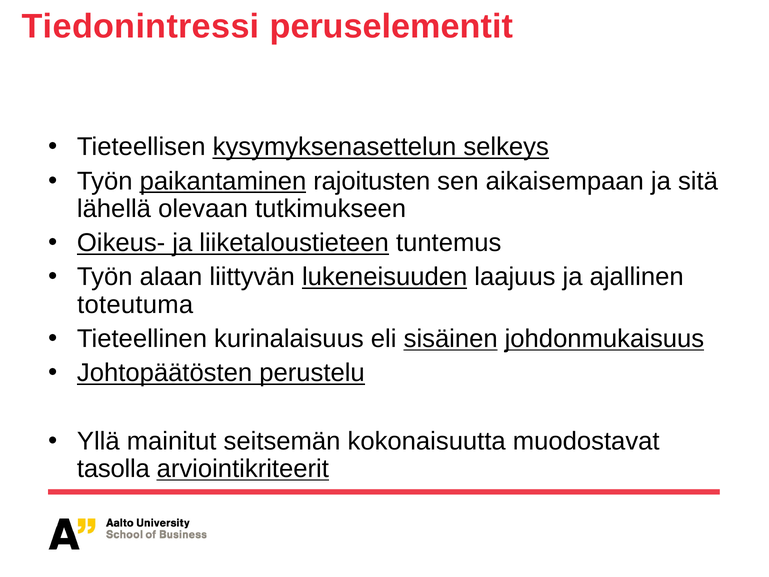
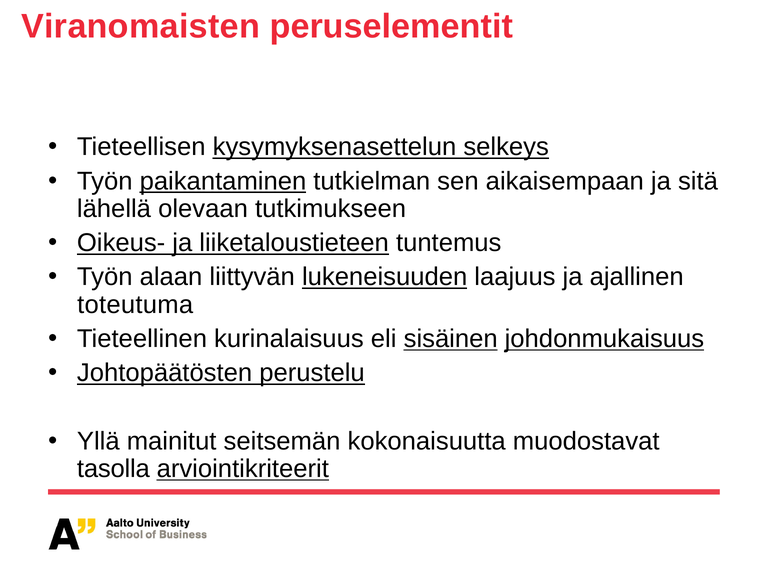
Tiedonintressi: Tiedonintressi -> Viranomaisten
rajoitusten: rajoitusten -> tutkielman
